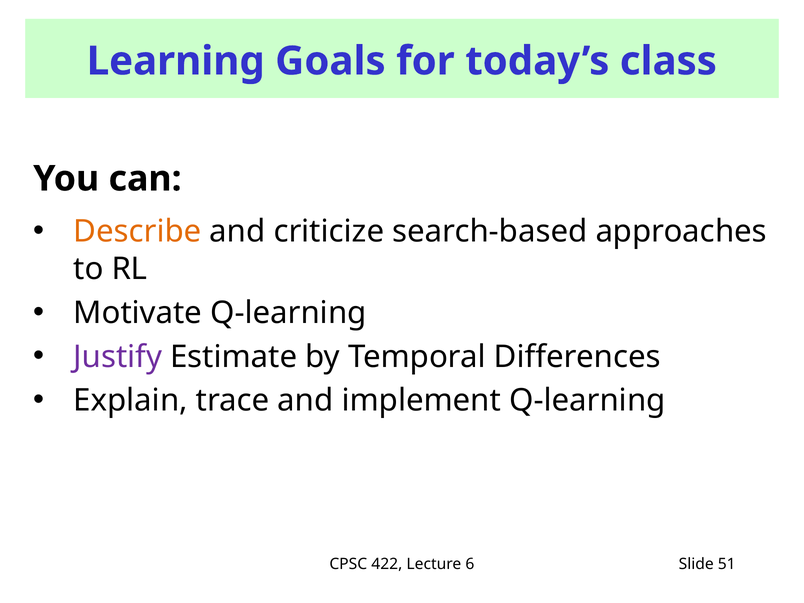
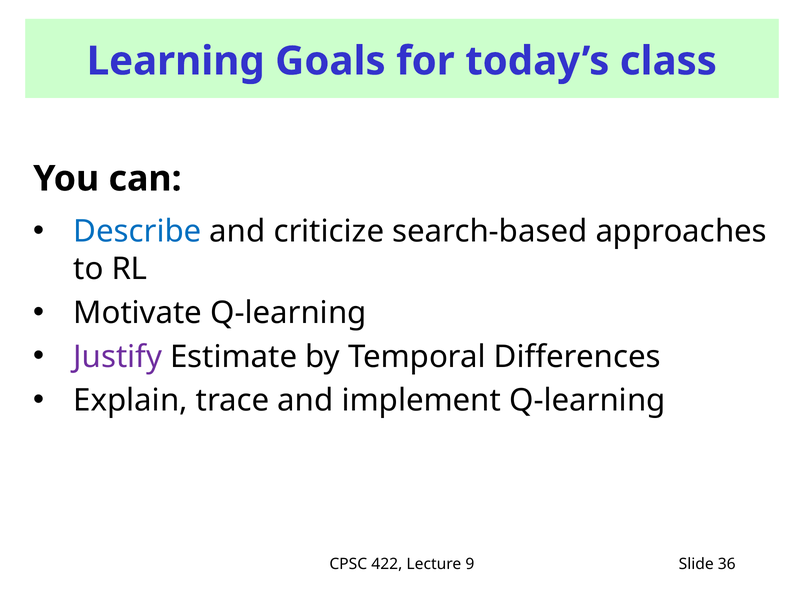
Describe colour: orange -> blue
6: 6 -> 9
51: 51 -> 36
